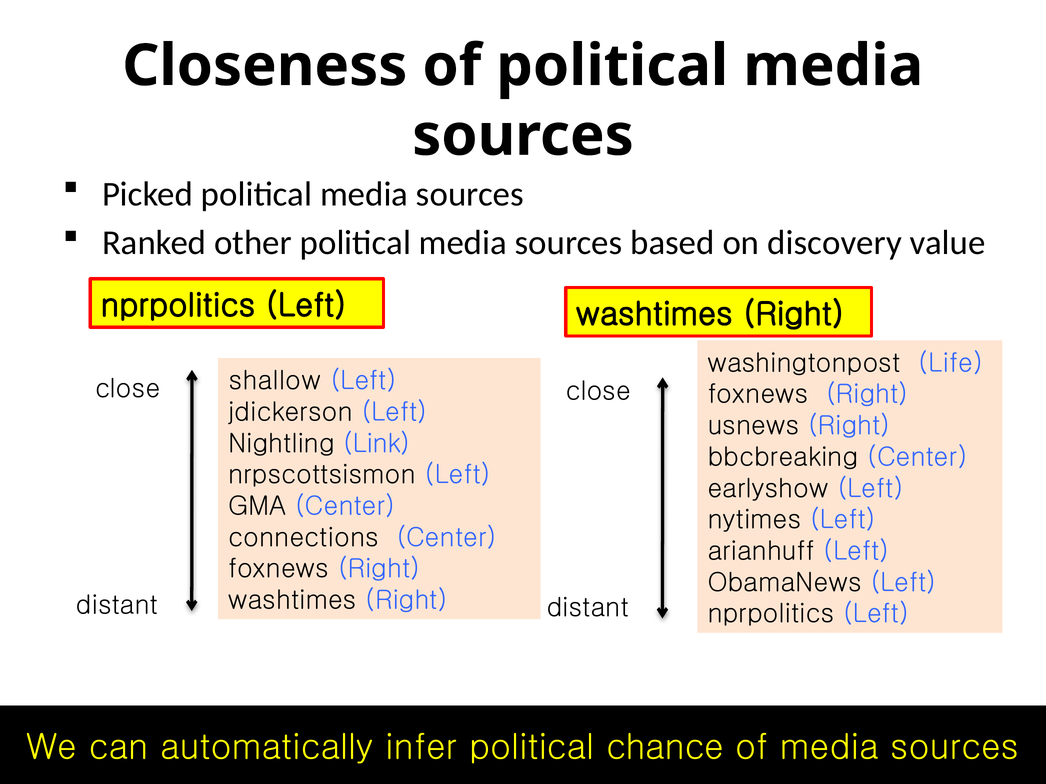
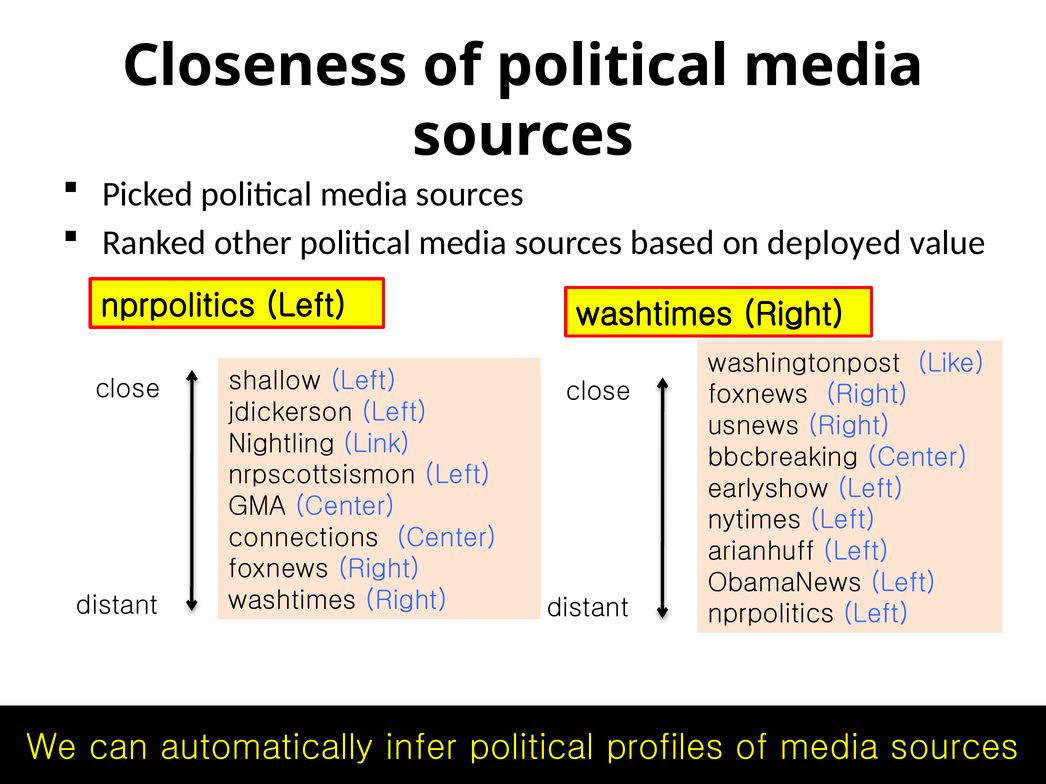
discovery: discovery -> deployed
Life: Life -> Like
chance: chance -> profiles
